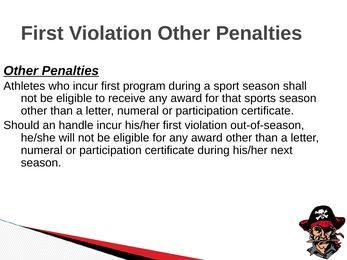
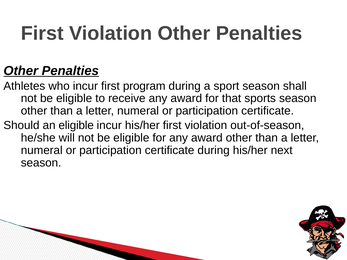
an handle: handle -> eligible
